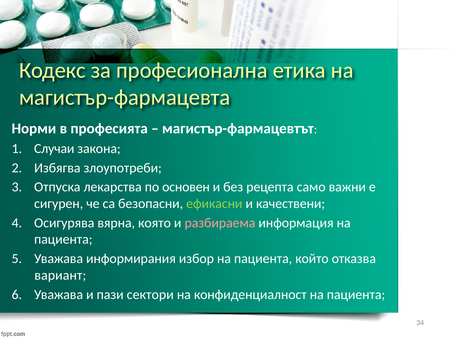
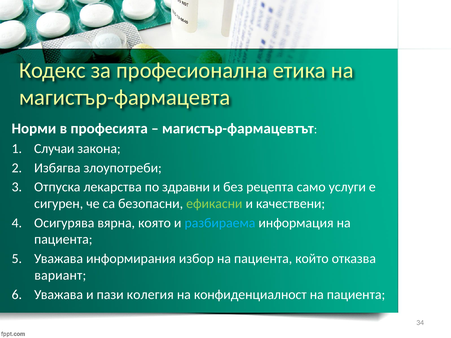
основен: основен -> здравни
важни: важни -> услуги
разбираема colour: pink -> light blue
сектори: сектори -> колегия
